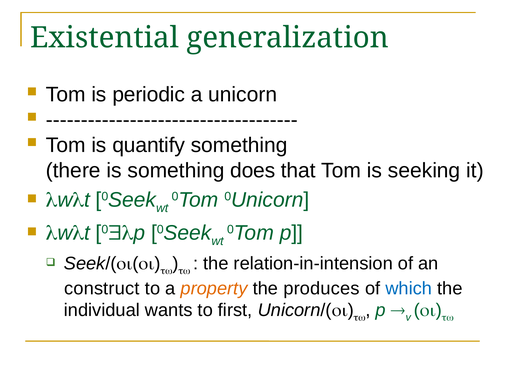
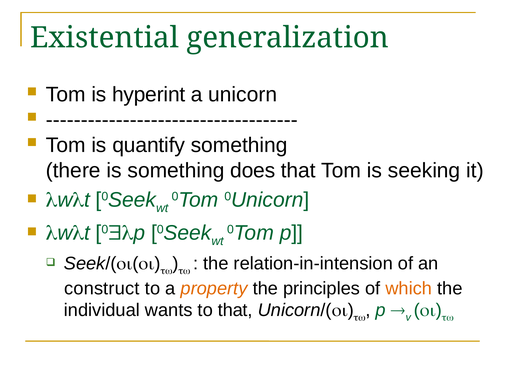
periodic: periodic -> hyperint
produces: produces -> principles
which colour: blue -> orange
to first: first -> that
